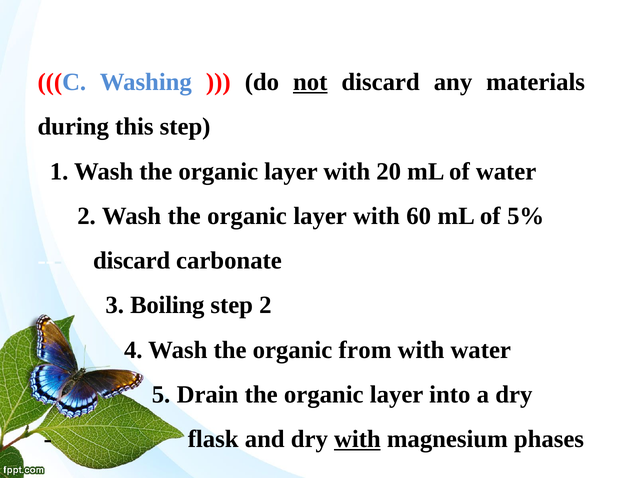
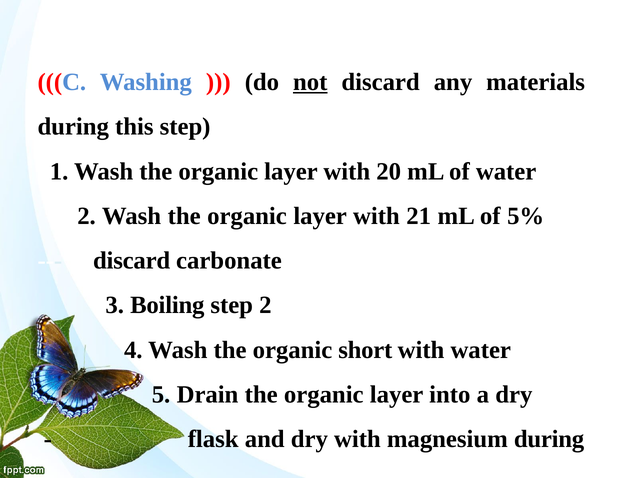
60: 60 -> 21
from: from -> short
with at (357, 439) underline: present -> none
magnesium phases: phases -> during
